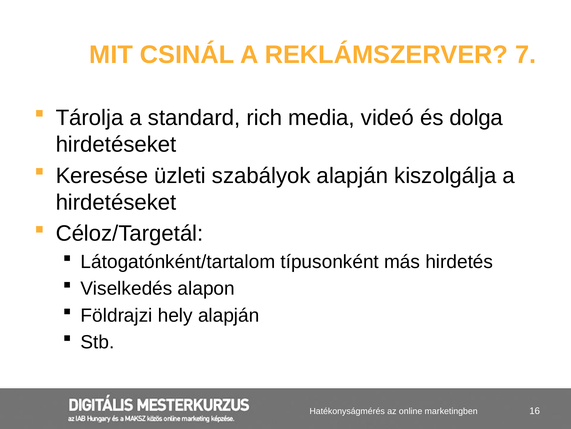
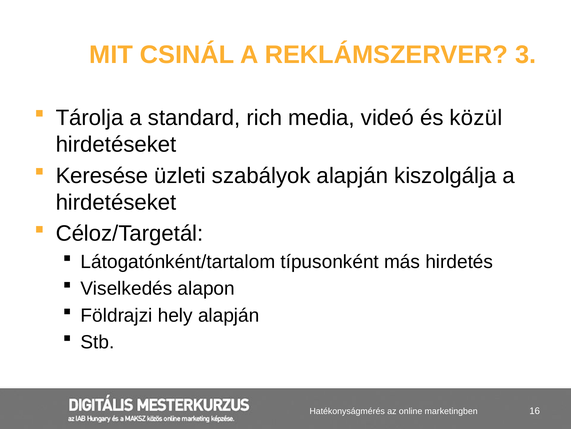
7: 7 -> 3
dolga: dolga -> közül
